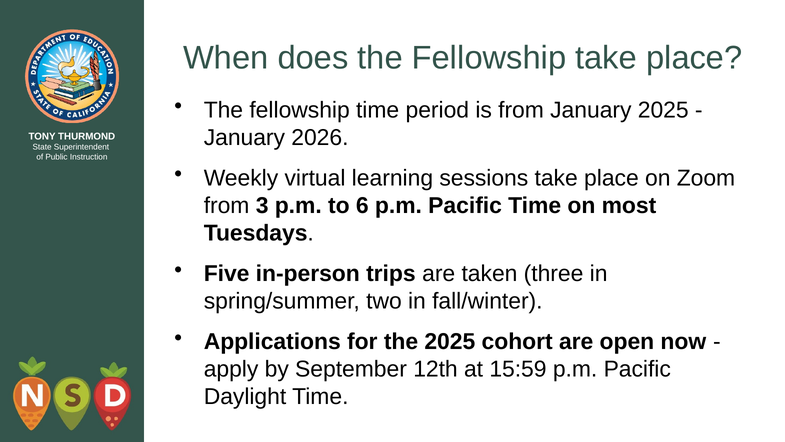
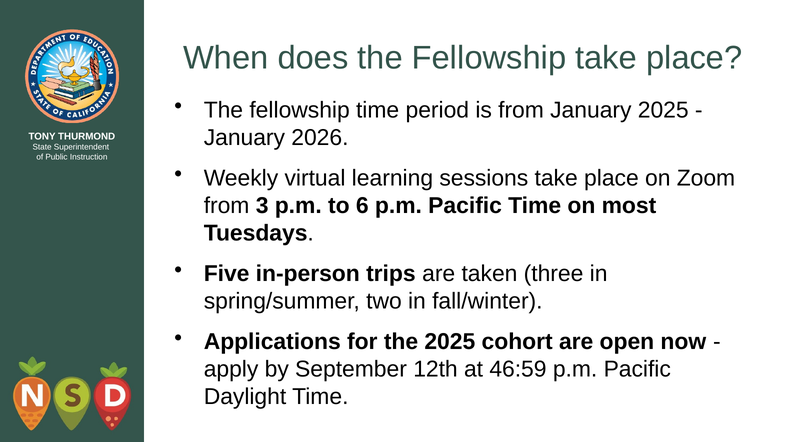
15:59: 15:59 -> 46:59
